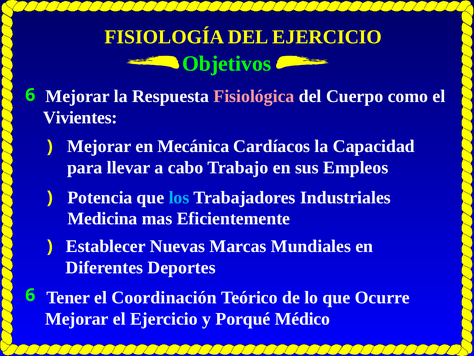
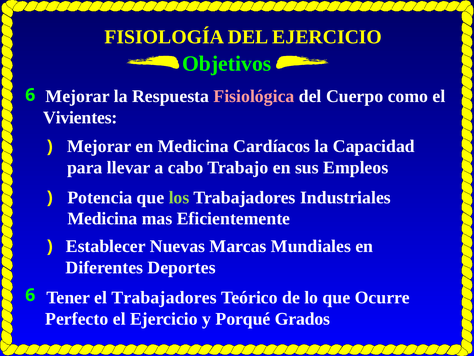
en Mecánica: Mecánica -> Medicina
los colour: light blue -> light green
el Coordinación: Coordinación -> Trabajadores
Mejorar at (77, 318): Mejorar -> Perfecto
Médico: Médico -> Grados
